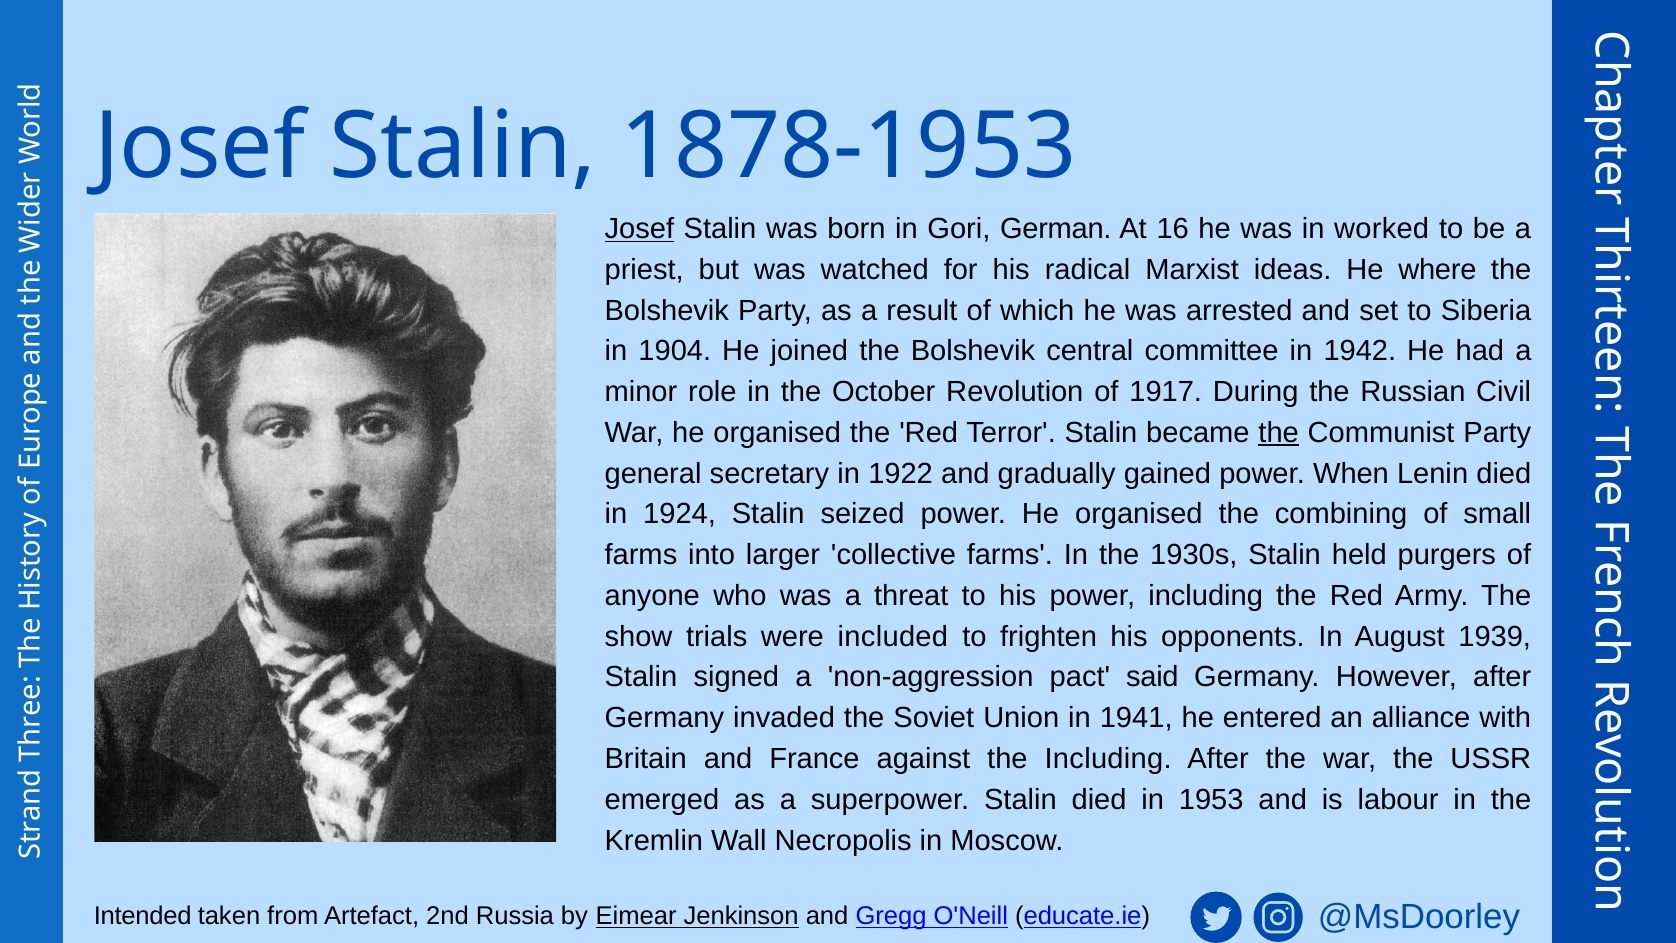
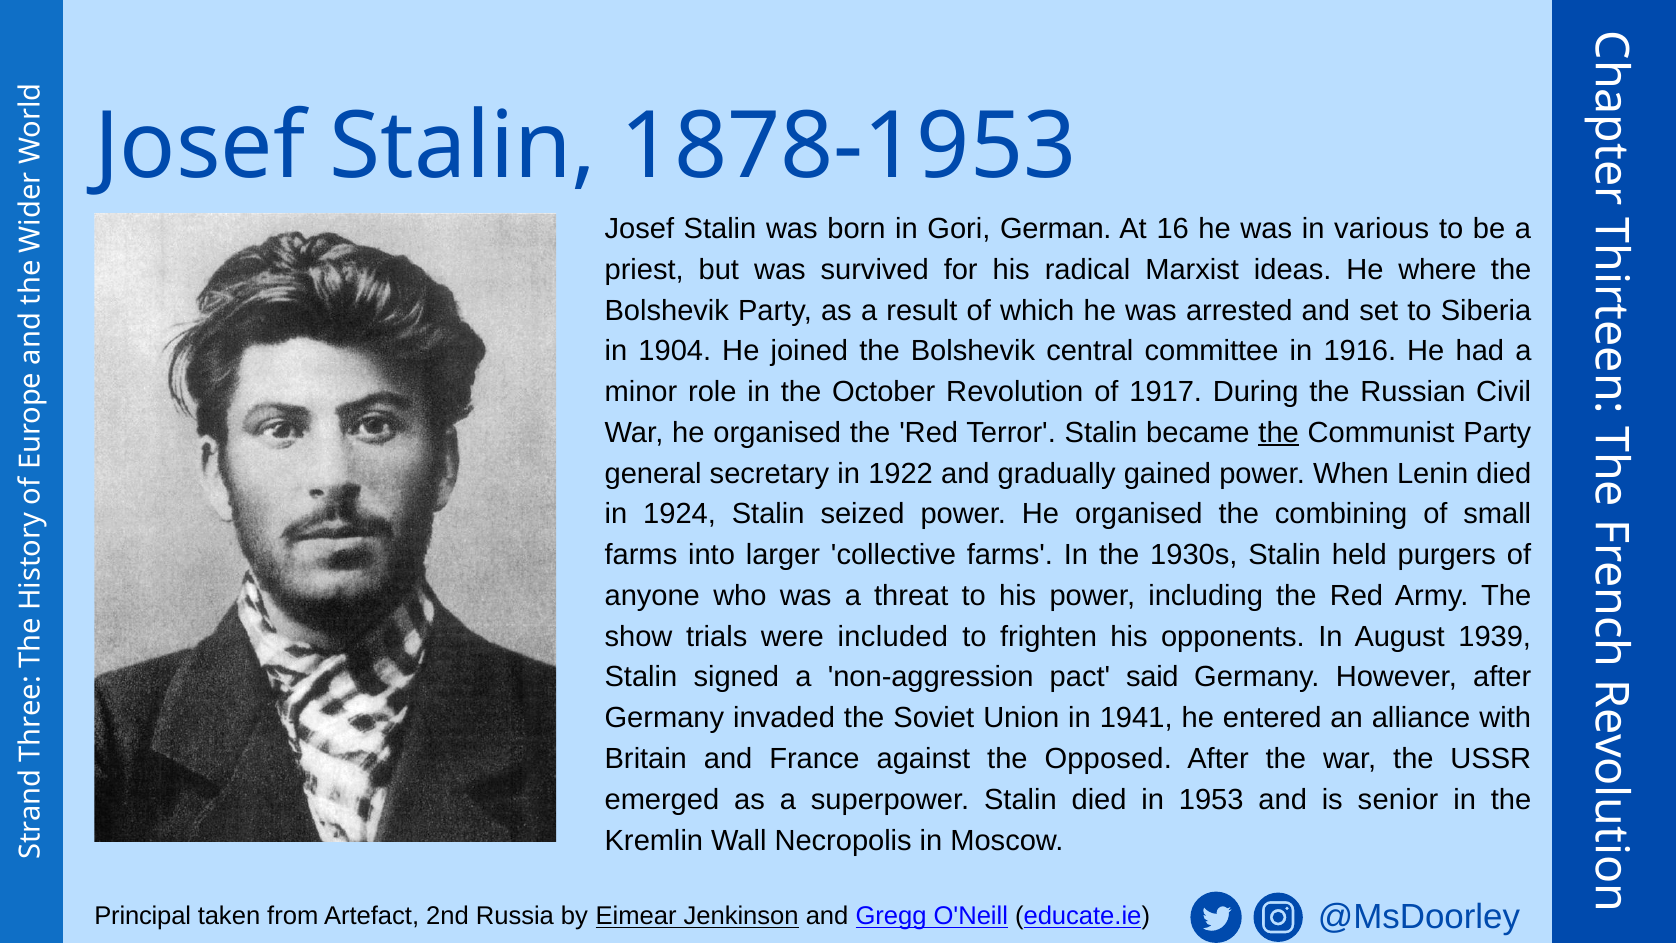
Josef at (639, 229) underline: present -> none
worked: worked -> various
watched: watched -> survived
1942: 1942 -> 1916
the Including: Including -> Opposed
labour: labour -> senior
Intended: Intended -> Principal
